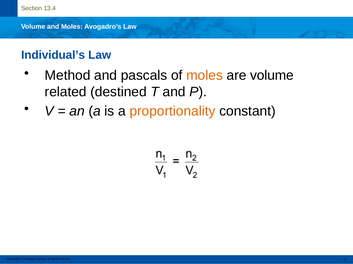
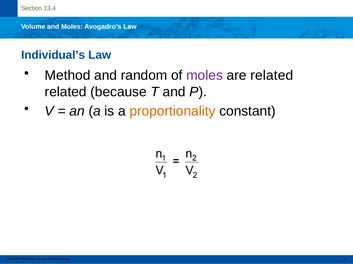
pascals: pascals -> random
moles at (205, 76) colour: orange -> purple
are volume: volume -> related
destined: destined -> because
